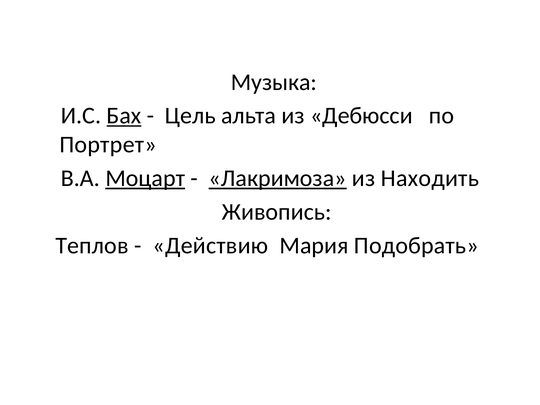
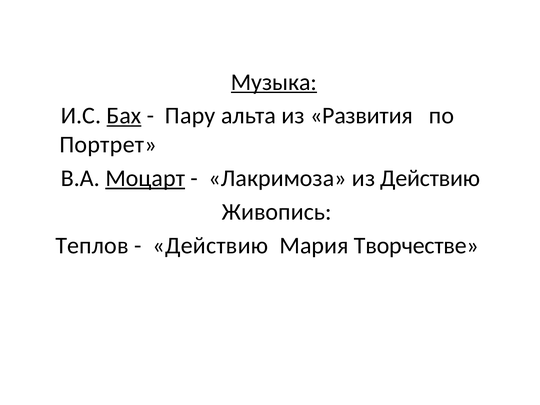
Музыка underline: none -> present
Цель: Цель -> Пару
Дебюсси: Дебюсси -> Развития
Лакримоза underline: present -> none
из Находить: Находить -> Действию
Подобрать: Подобрать -> Творчестве
